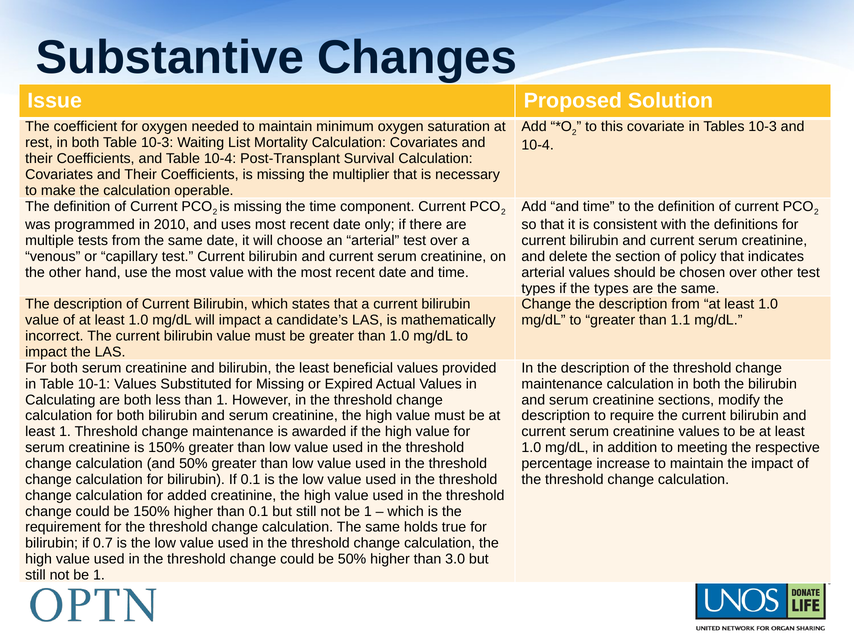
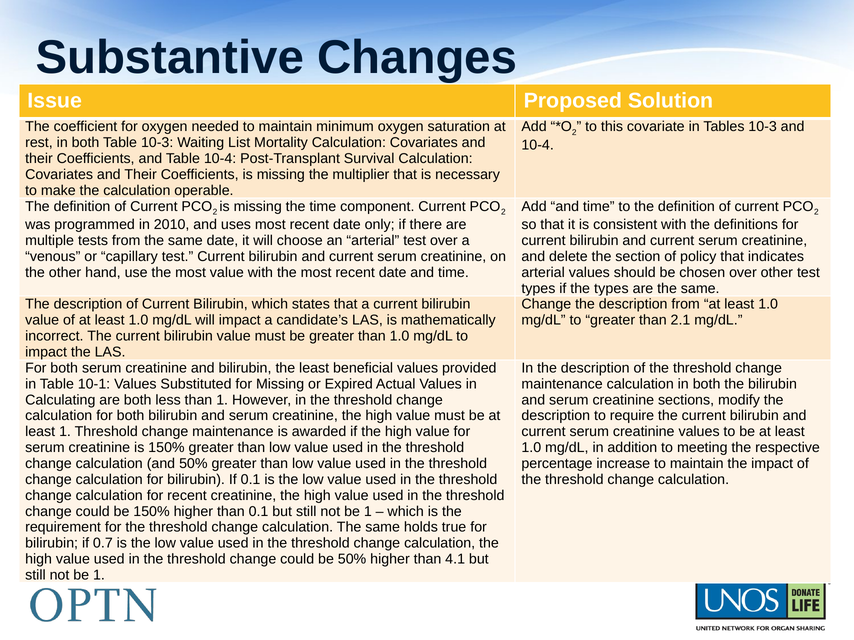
1.1: 1.1 -> 2.1
for added: added -> recent
3.0: 3.0 -> 4.1
